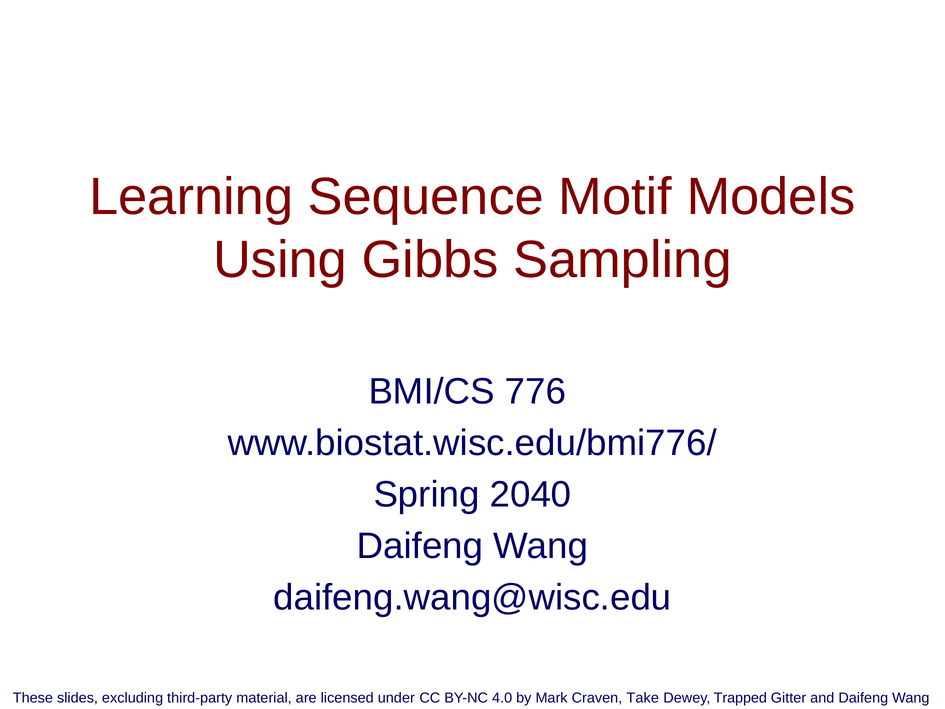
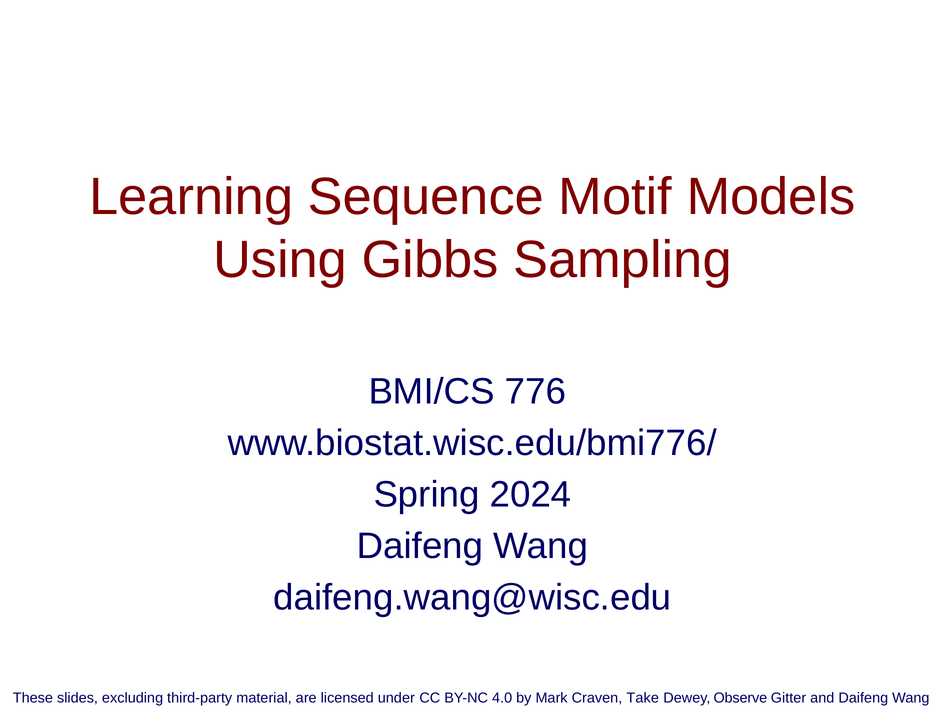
2040: 2040 -> 2024
Trapped: Trapped -> Observe
